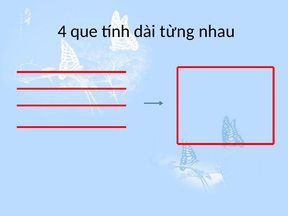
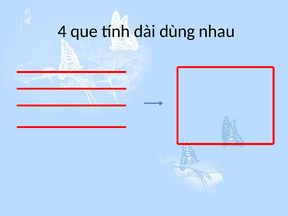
từng: từng -> dùng
